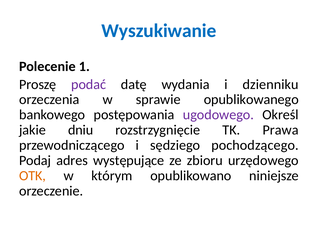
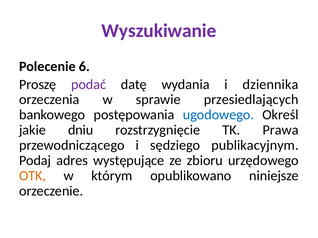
Wyszukiwanie colour: blue -> purple
1: 1 -> 6
dzienniku: dzienniku -> dziennika
opublikowanego: opublikowanego -> przesiedlających
ugodowego colour: purple -> blue
pochodzącego: pochodzącego -> publikacyjnym
